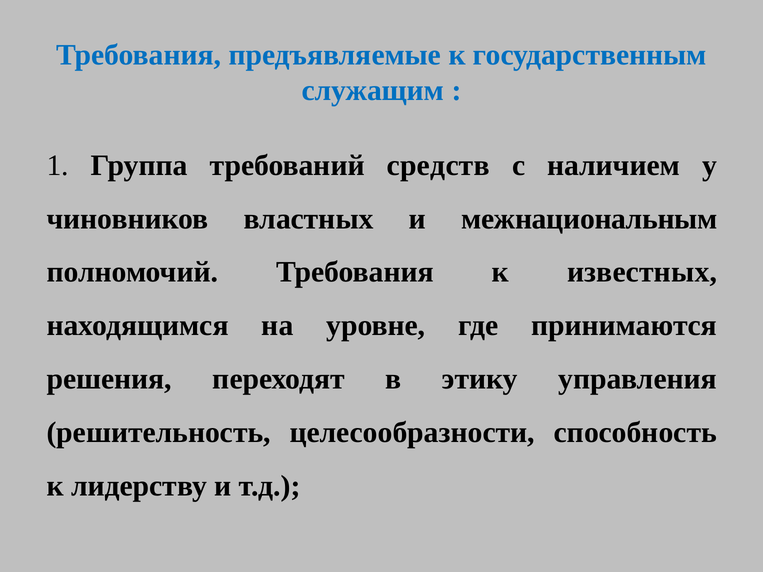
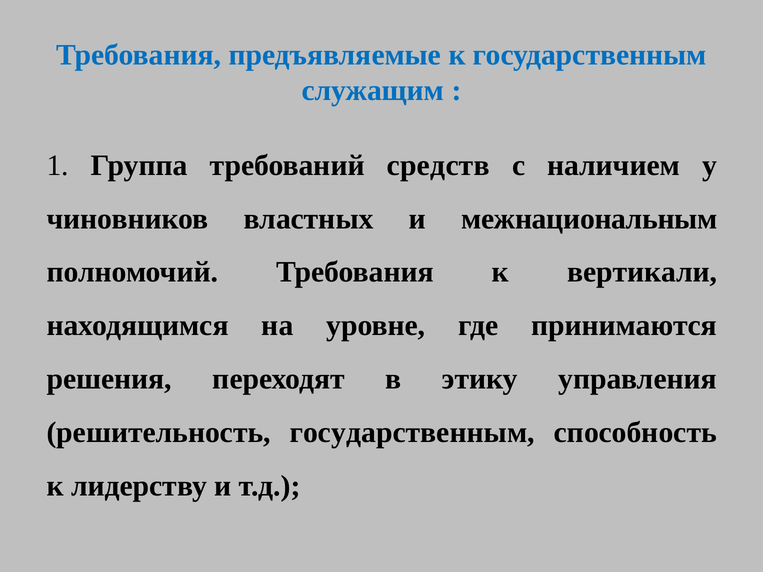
известных: известных -> вертикали
решительность целесообразности: целесообразности -> государственным
